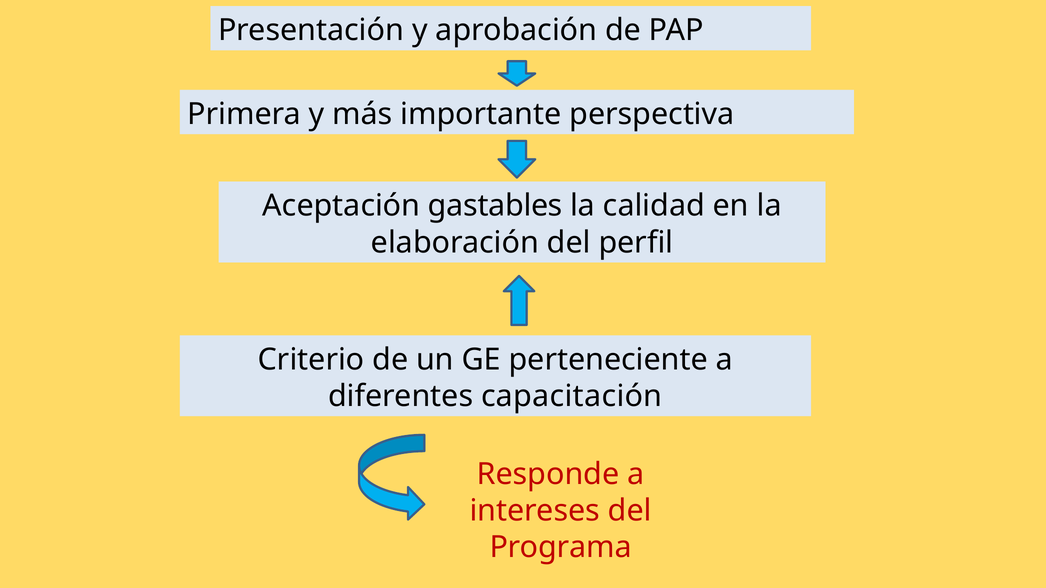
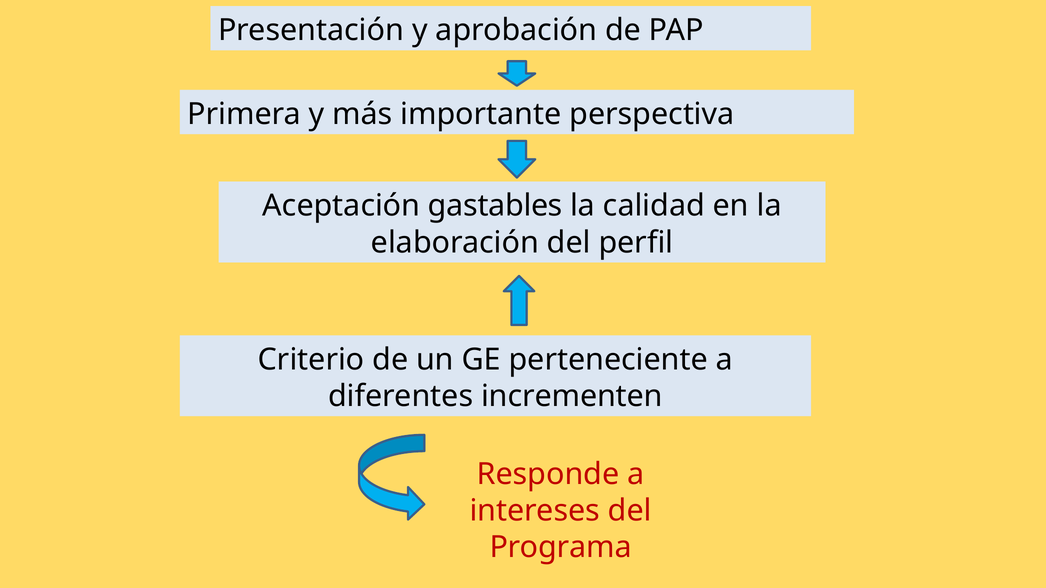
capacitación: capacitación -> incrementen
